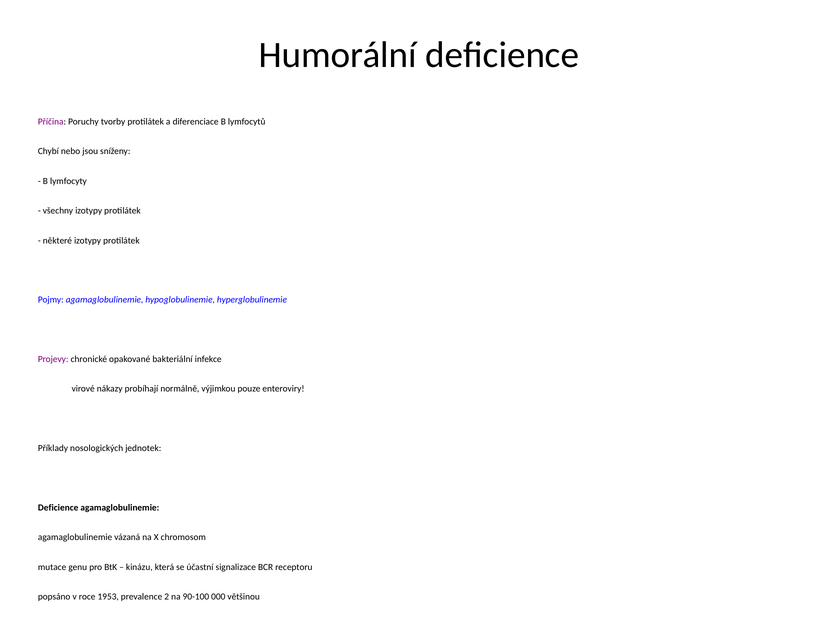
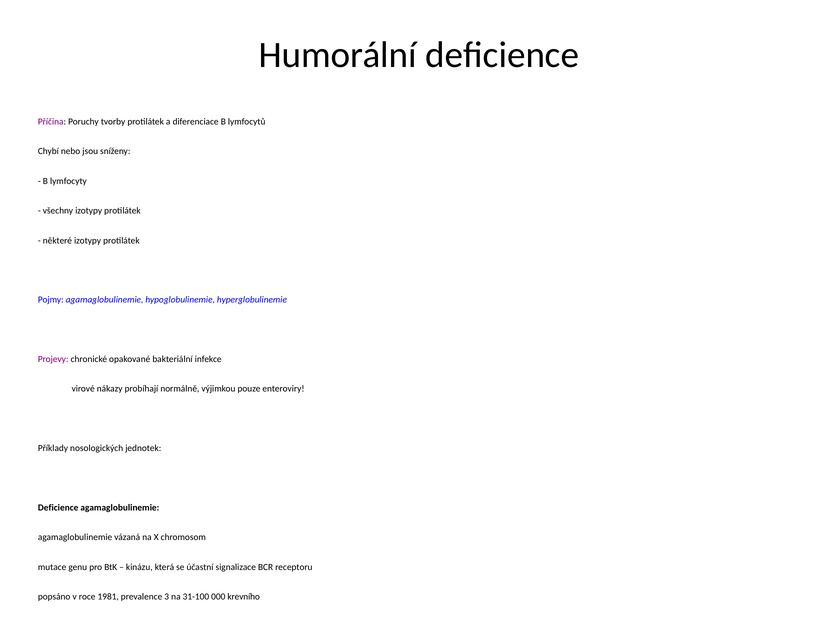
1953: 1953 -> 1981
2: 2 -> 3
90-100: 90-100 -> 31-100
většinou: většinou -> krevního
